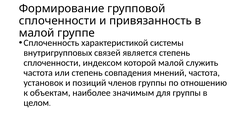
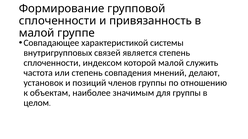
Сплоченность: Сплоченность -> Совпадающее
мнений частота: частота -> делают
